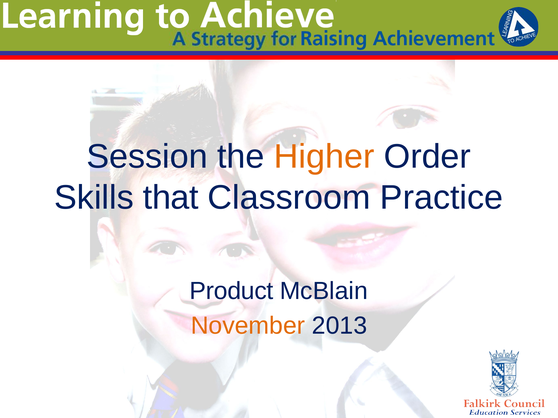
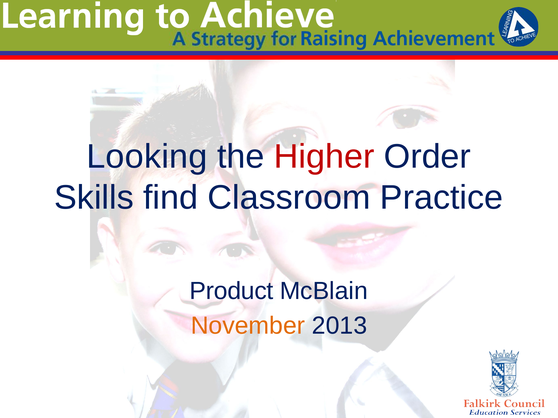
Session: Session -> Looking
Higher colour: orange -> red
that: that -> find
